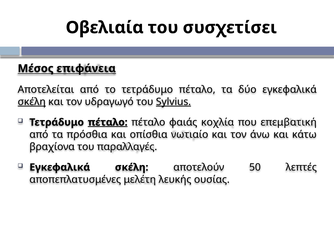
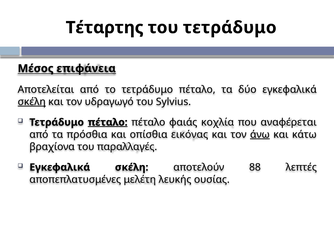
Οβελιαία: Οβελιαία -> Τέταρτης
του συσχετίσει: συσχετίσει -> τετράδυμο
Sylvius underline: present -> none
επεμβατική: επεμβατική -> αναφέρεται
νωτιαίο: νωτιαίο -> εικόνας
άνω underline: none -> present
50: 50 -> 88
